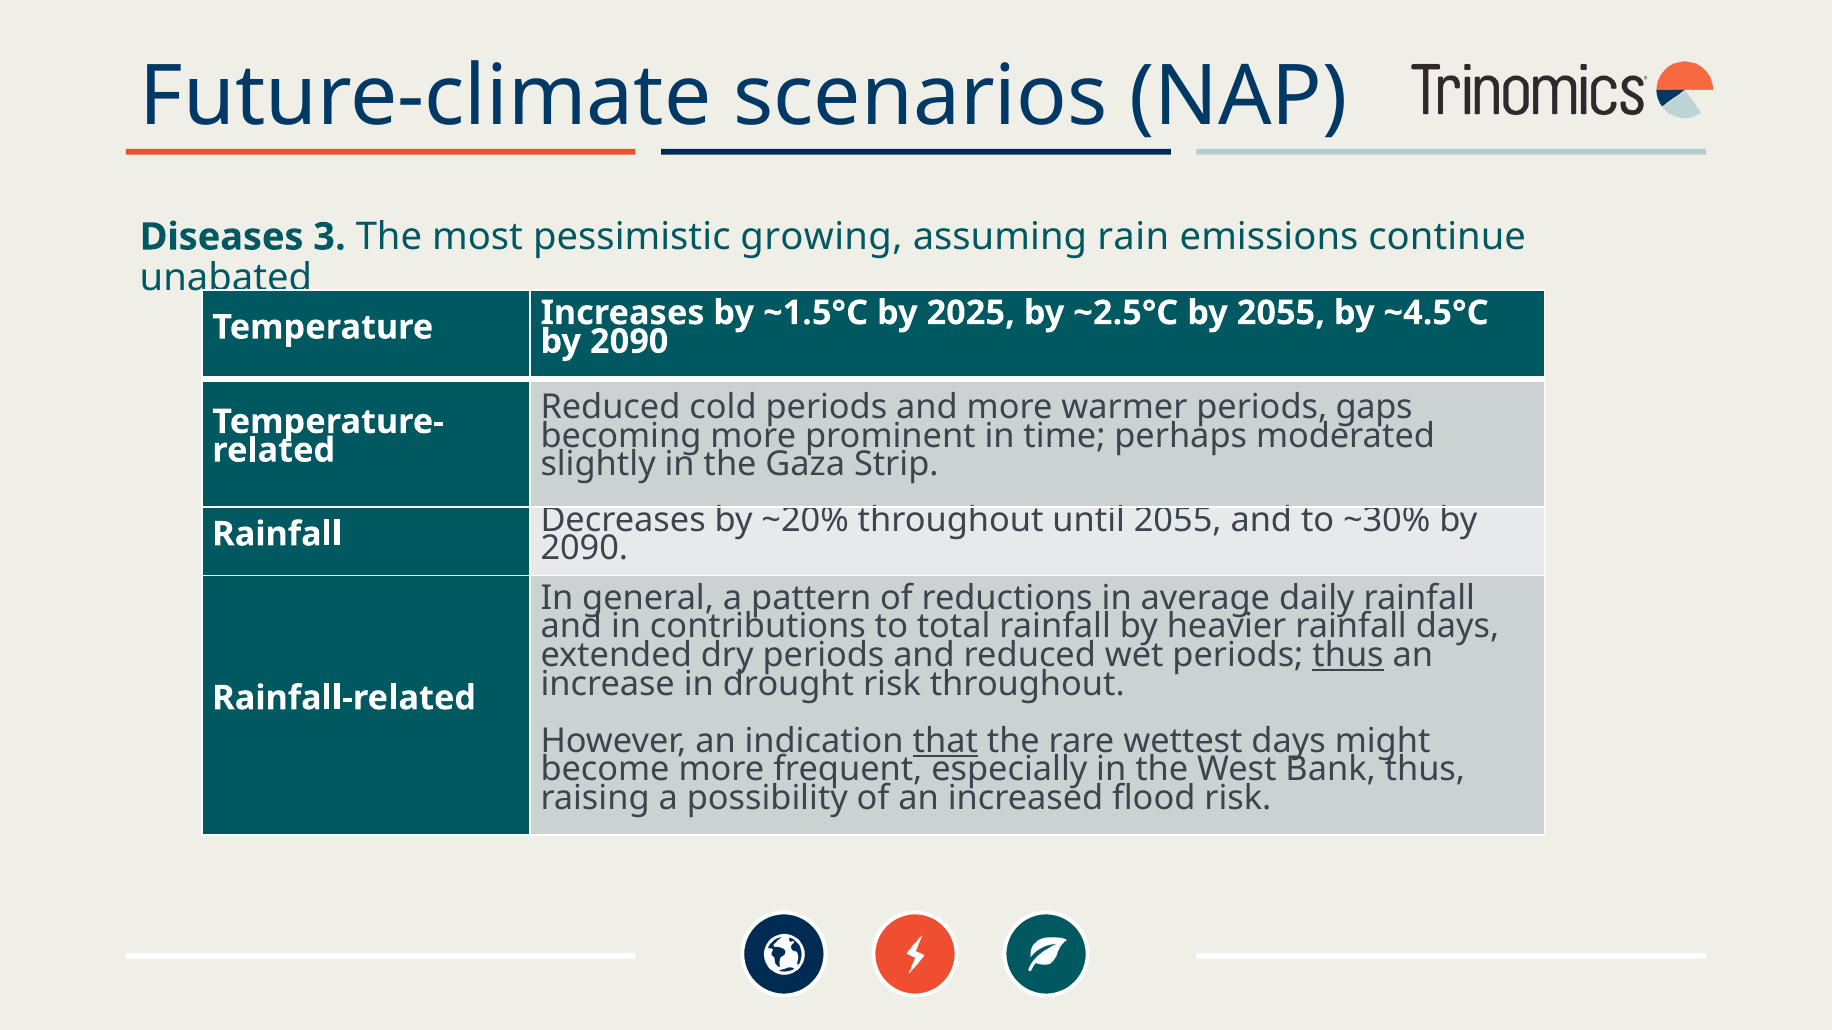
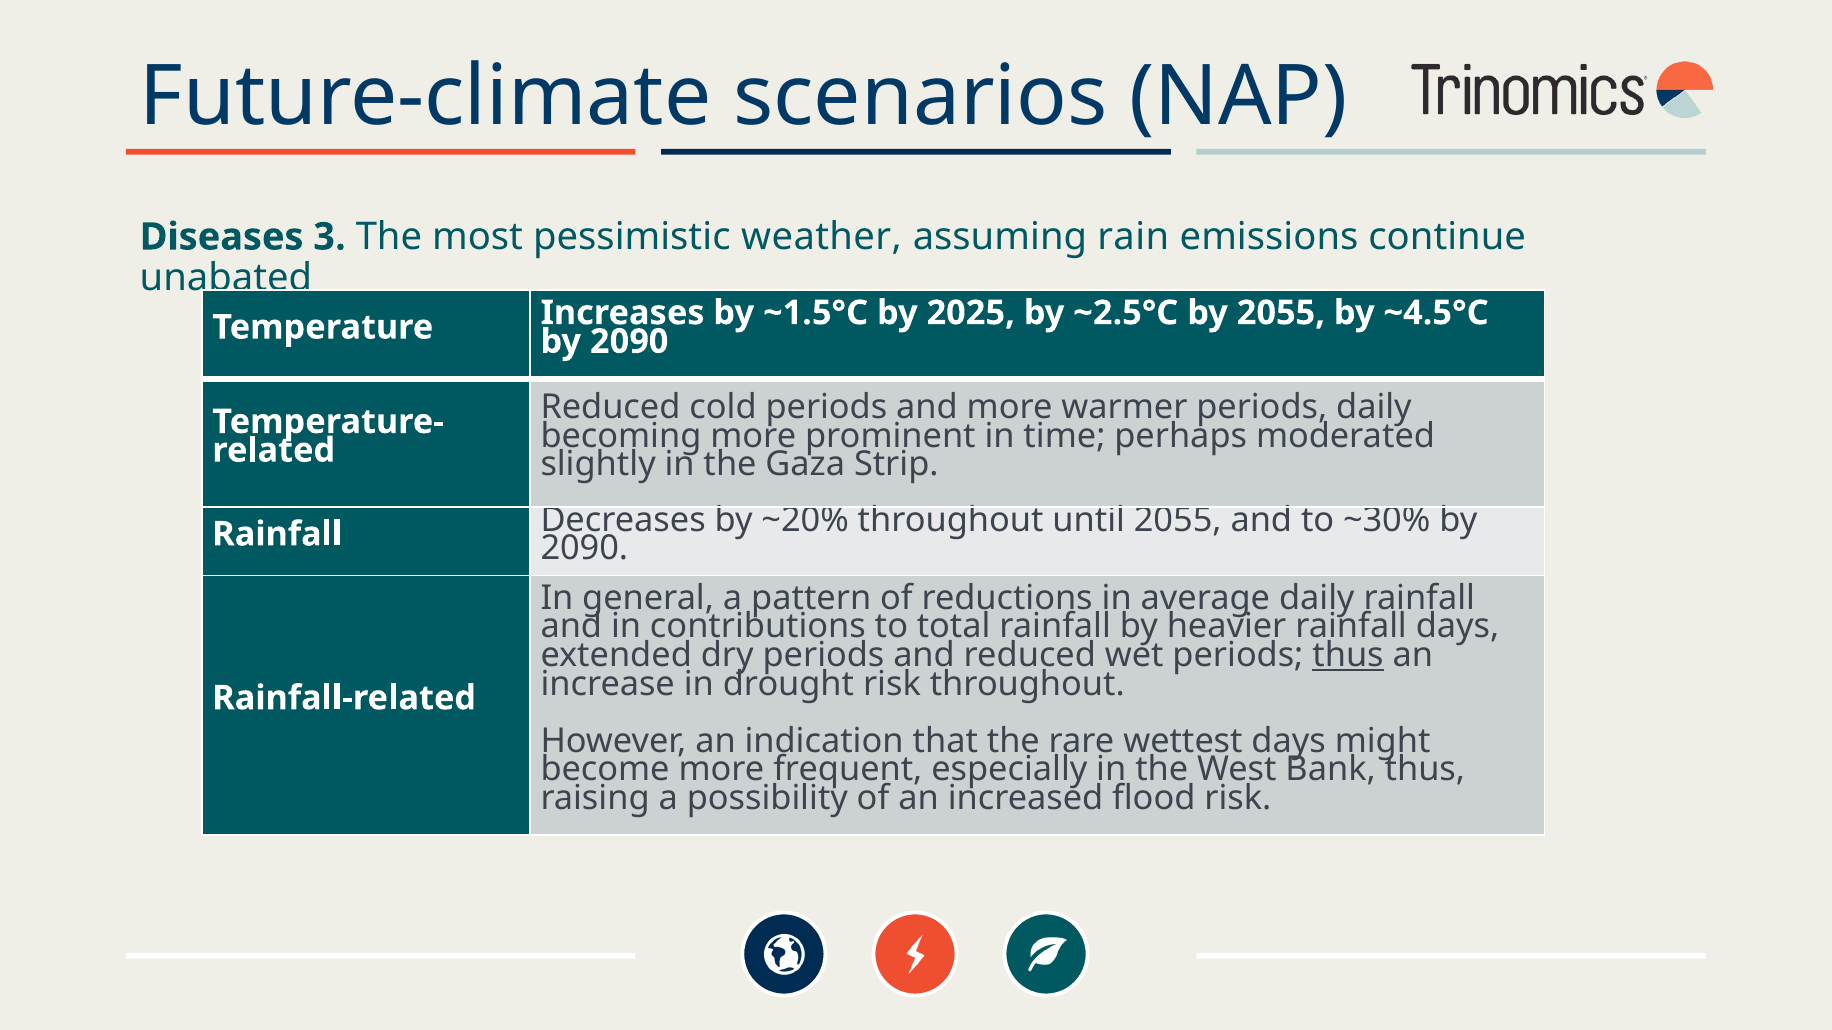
growing: growing -> weather
periods gaps: gaps -> daily
that underline: present -> none
